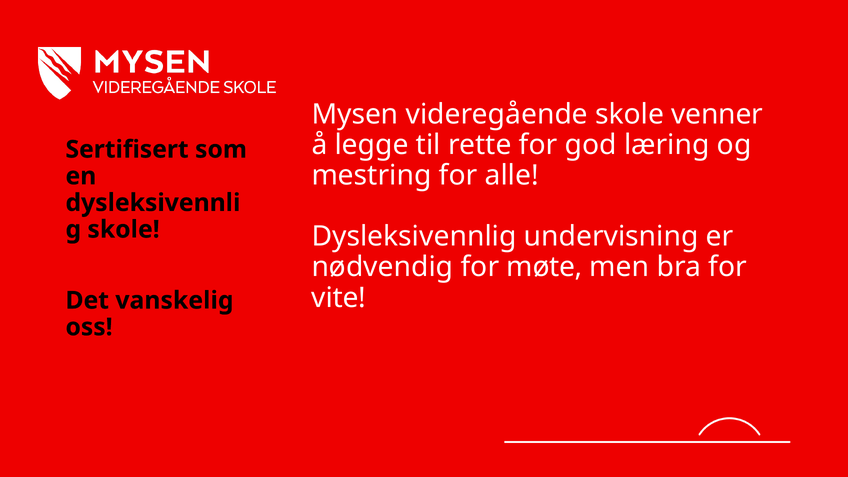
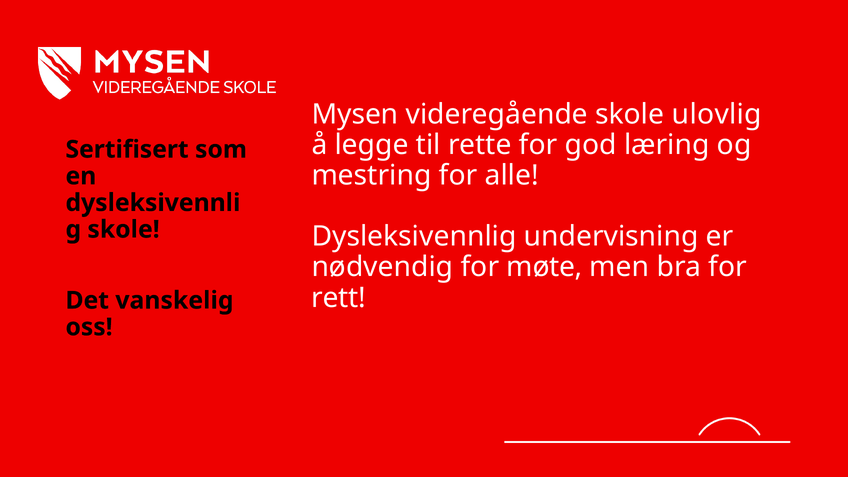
venner: venner -> ulovlig
vite: vite -> rett
